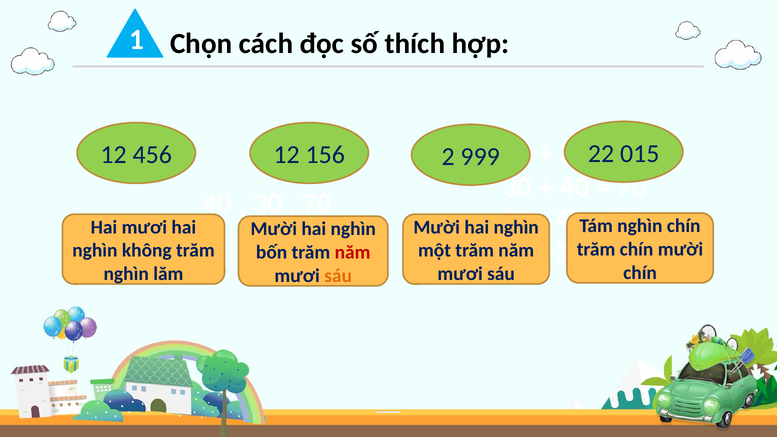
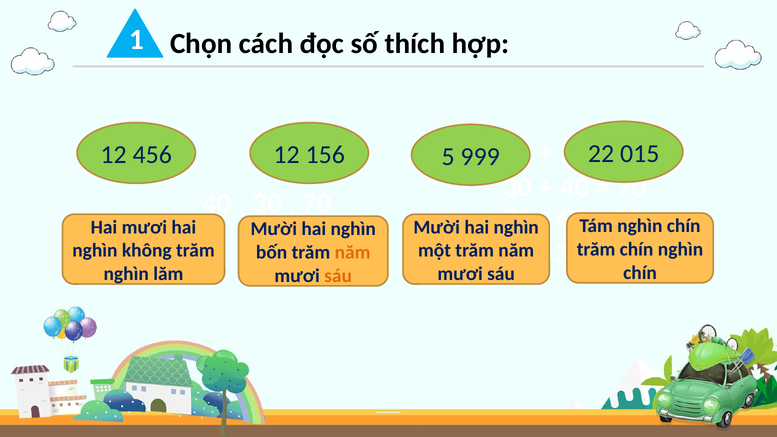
2: 2 -> 5
mười at (681, 249): mười -> nghìn
năm at (353, 252) colour: red -> orange
